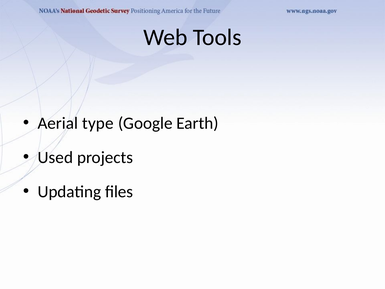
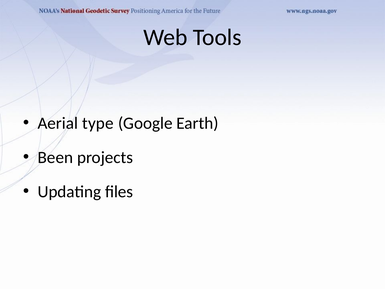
Used: Used -> Been
